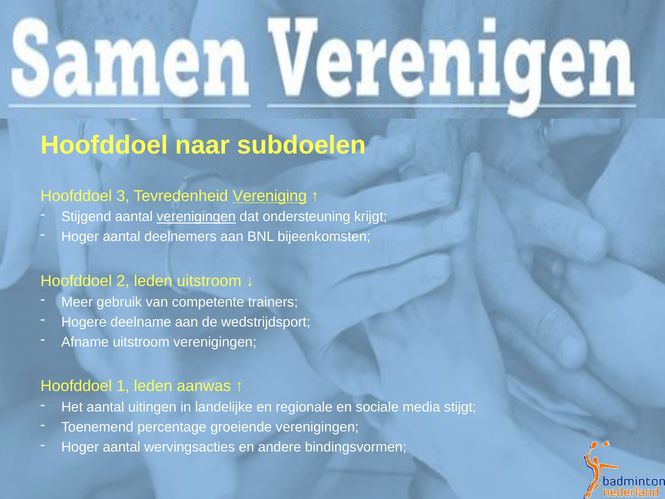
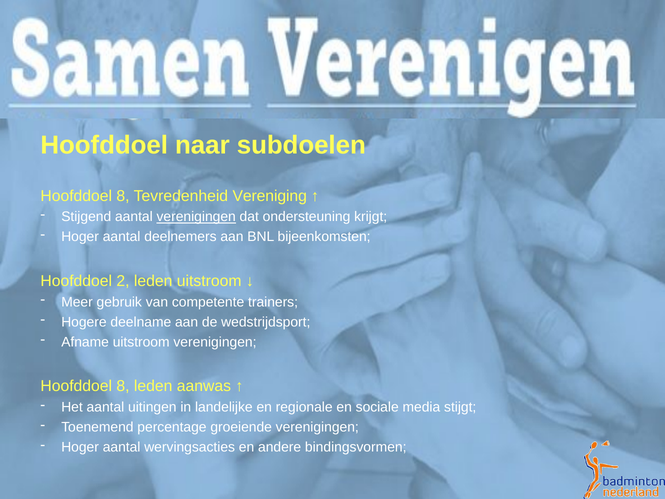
3 at (123, 196): 3 -> 8
Vereniging underline: present -> none
1 at (123, 386): 1 -> 8
